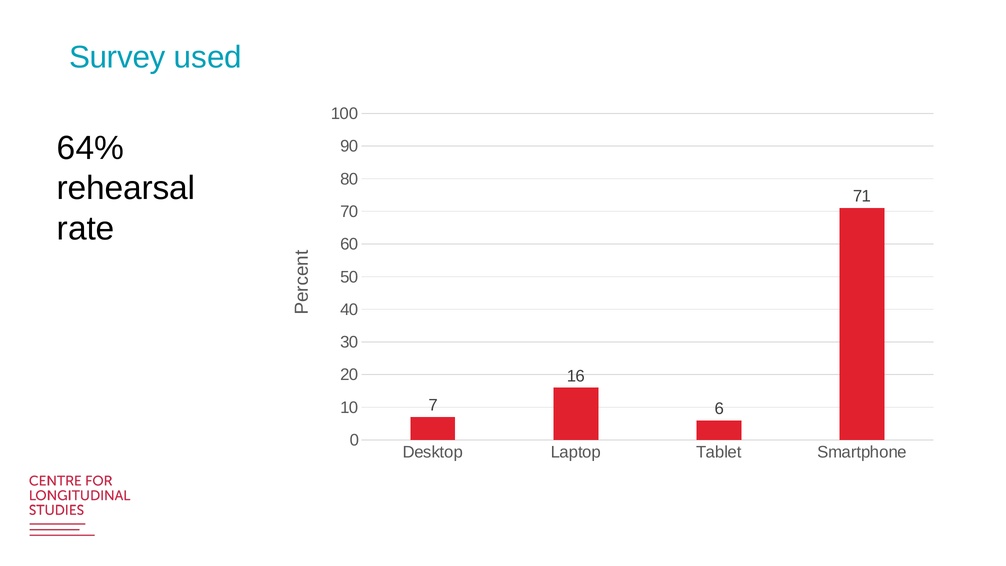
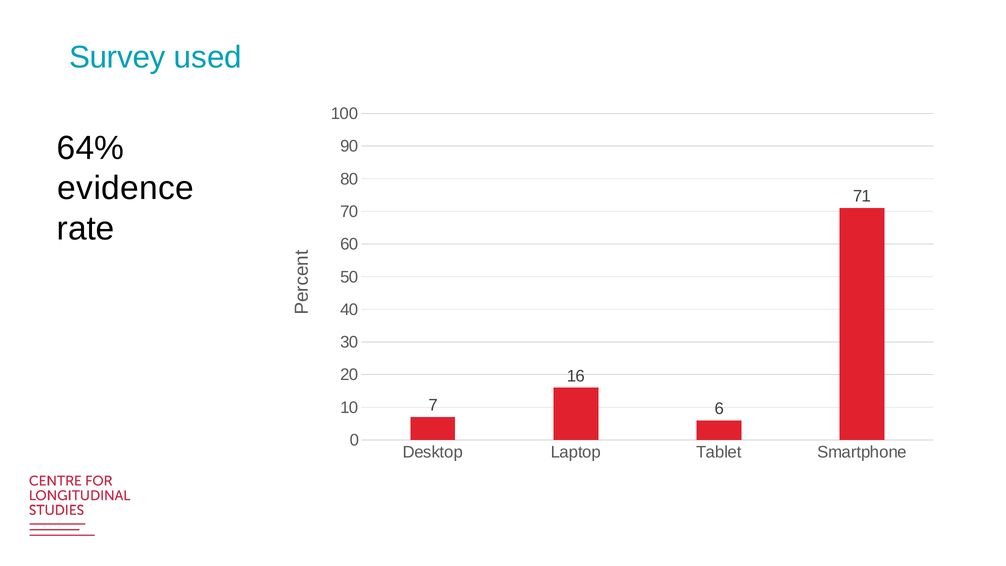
rehearsal: rehearsal -> evidence
